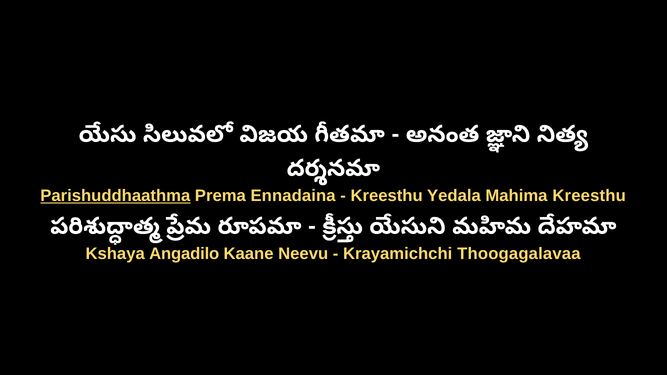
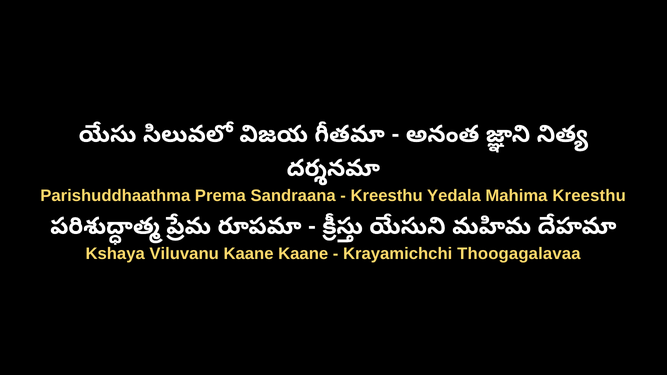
Parishuddhaathma underline: present -> none
Ennadaina: Ennadaina -> Sandraana
Angadilo: Angadilo -> Viluvanu
Kaane Neevu: Neevu -> Kaane
